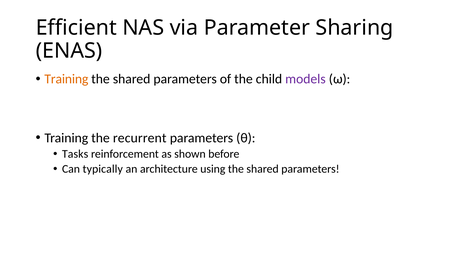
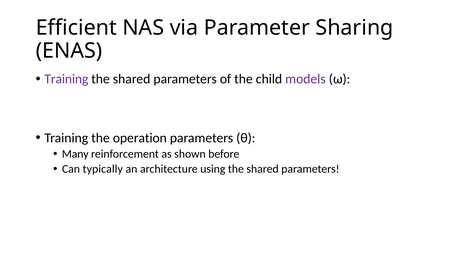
Training at (66, 79) colour: orange -> purple
recurrent: recurrent -> operation
Tasks: Tasks -> Many
